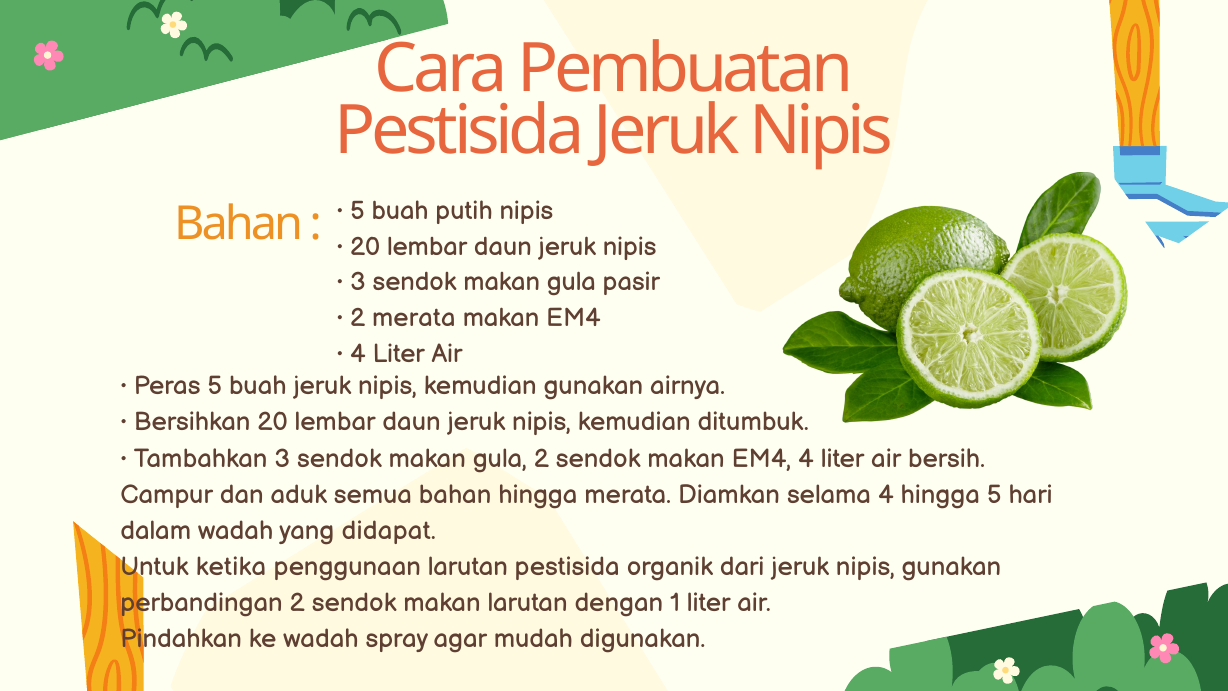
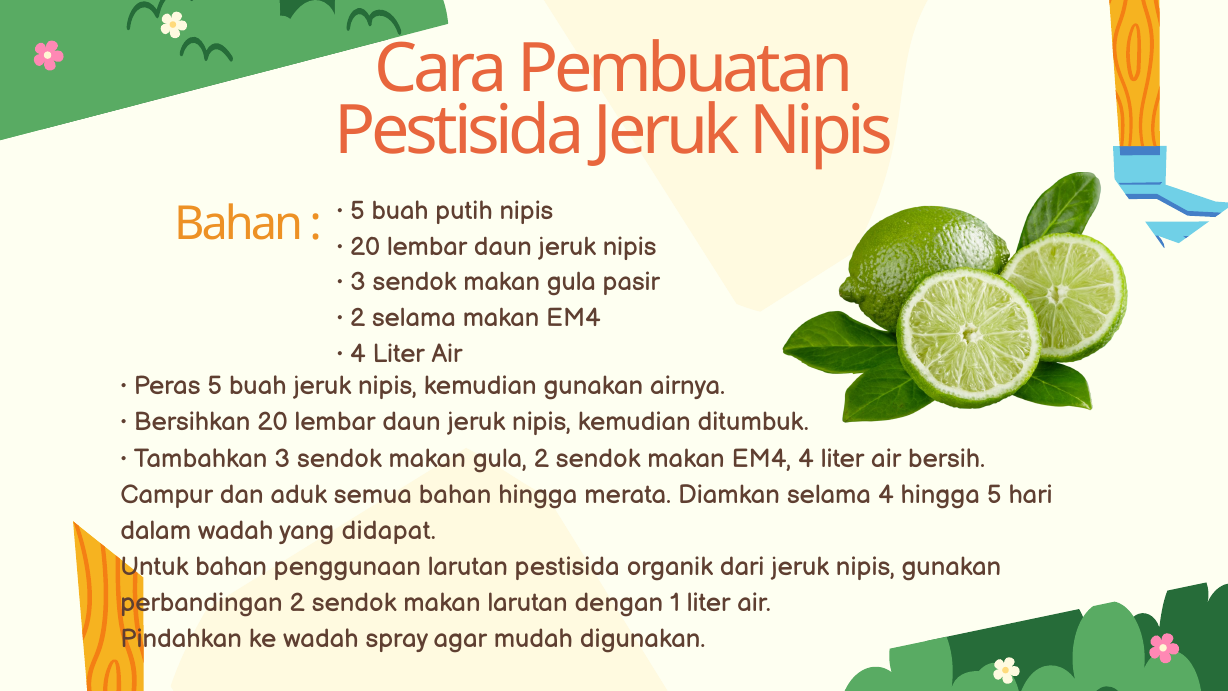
2 merata: merata -> selama
Untuk ketika: ketika -> bahan
